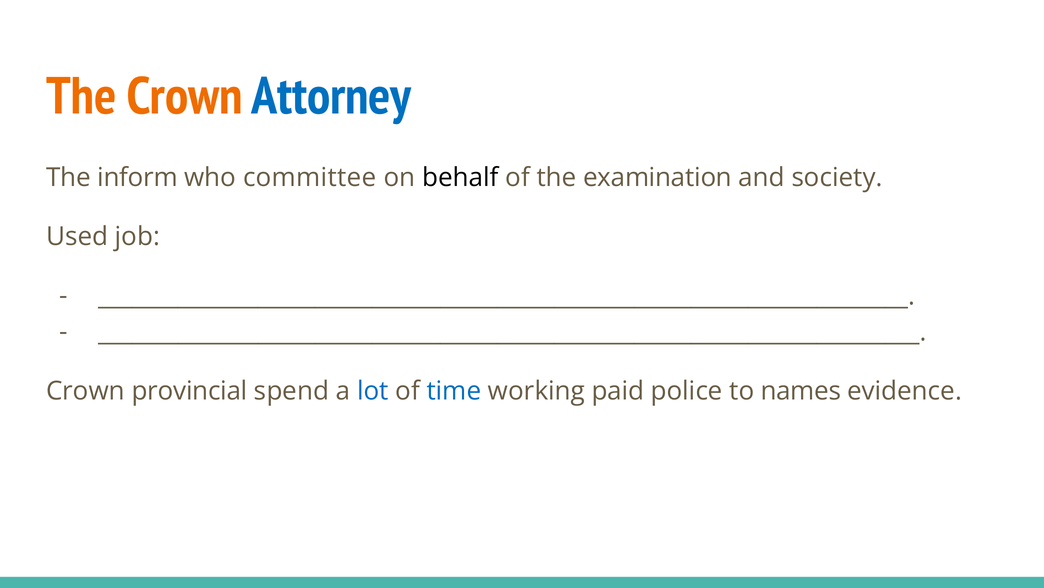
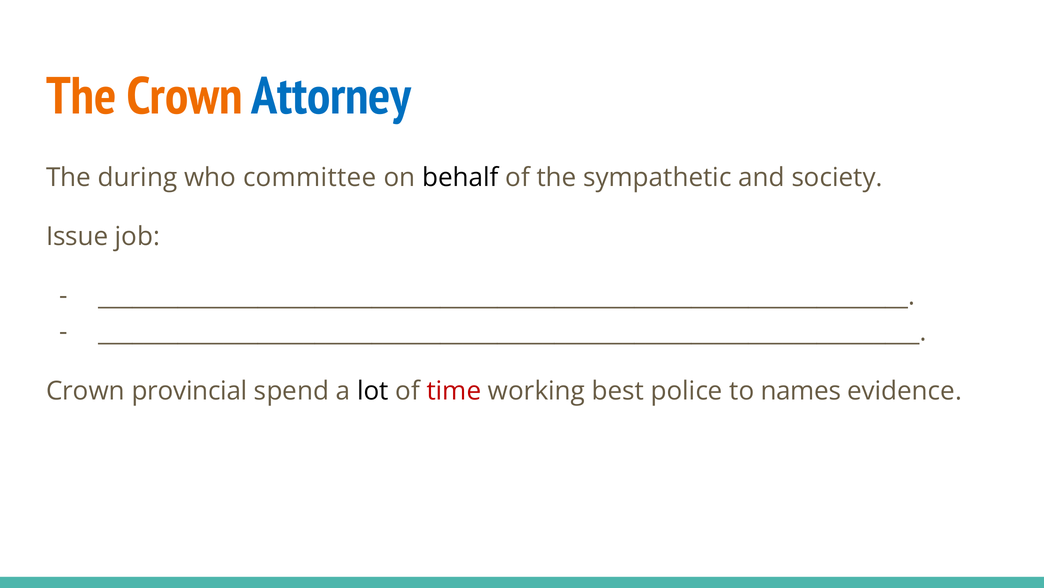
inform: inform -> during
examination: examination -> sympathetic
Used: Used -> Issue
lot colour: blue -> black
time colour: blue -> red
paid: paid -> best
